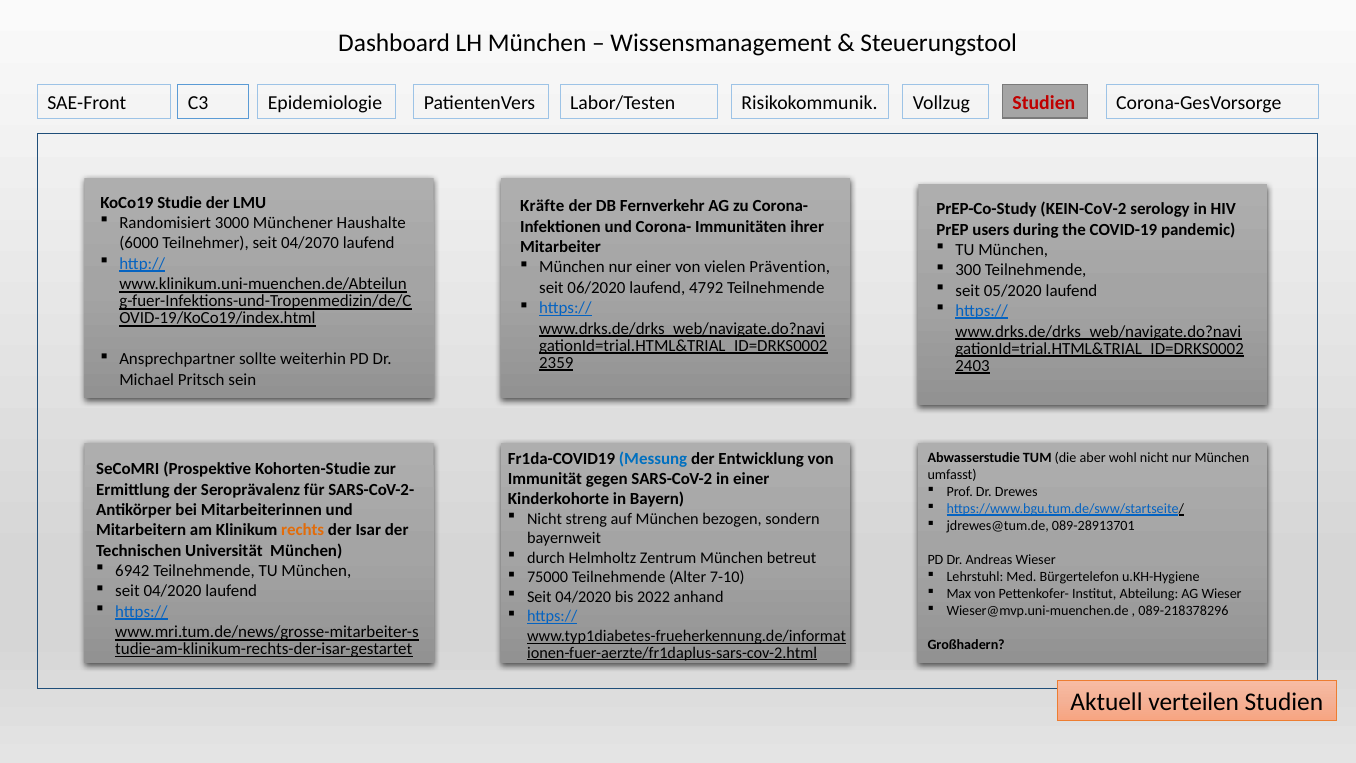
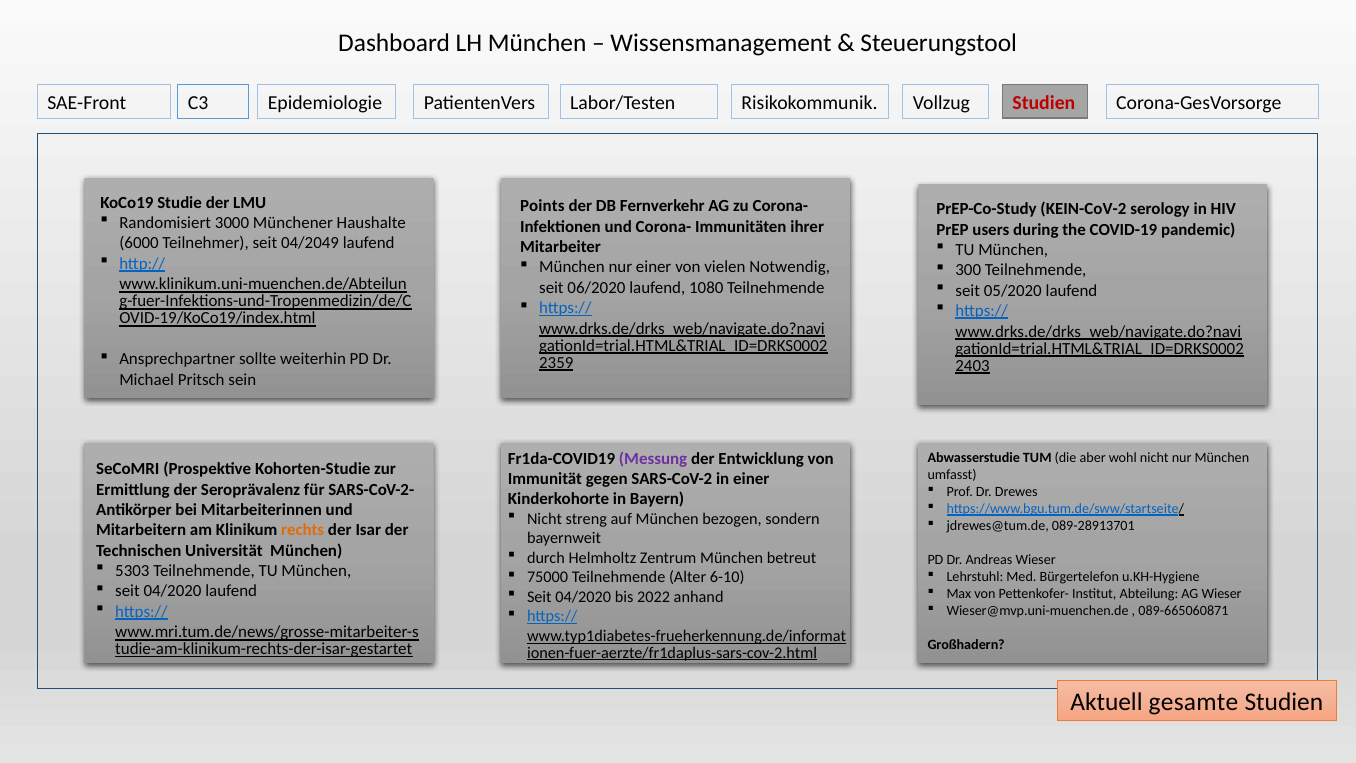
Kräfte: Kräfte -> Points
04/2070: 04/2070 -> 04/2049
Prävention: Prävention -> Notwendig
4792: 4792 -> 1080
Messung colour: blue -> purple
6942: 6942 -> 5303
7-10: 7-10 -> 6-10
089-218378296: 089-218378296 -> 089-665060871
verteilen: verteilen -> gesamte
